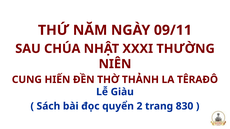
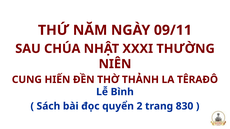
Giàu: Giàu -> Bình
